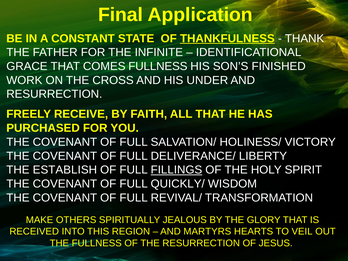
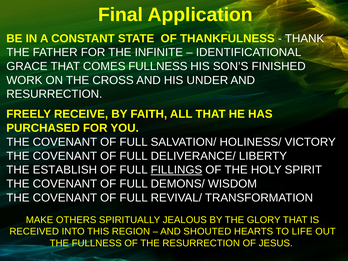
THANKFULNESS underline: present -> none
QUICKLY/: QUICKLY/ -> DEMONS/
MARTYRS: MARTYRS -> SHOUTED
VEIL: VEIL -> LIFE
